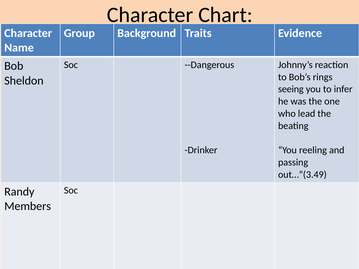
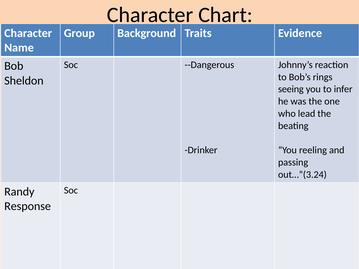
out…”(3.49: out…”(3.49 -> out…”(3.24
Members: Members -> Response
